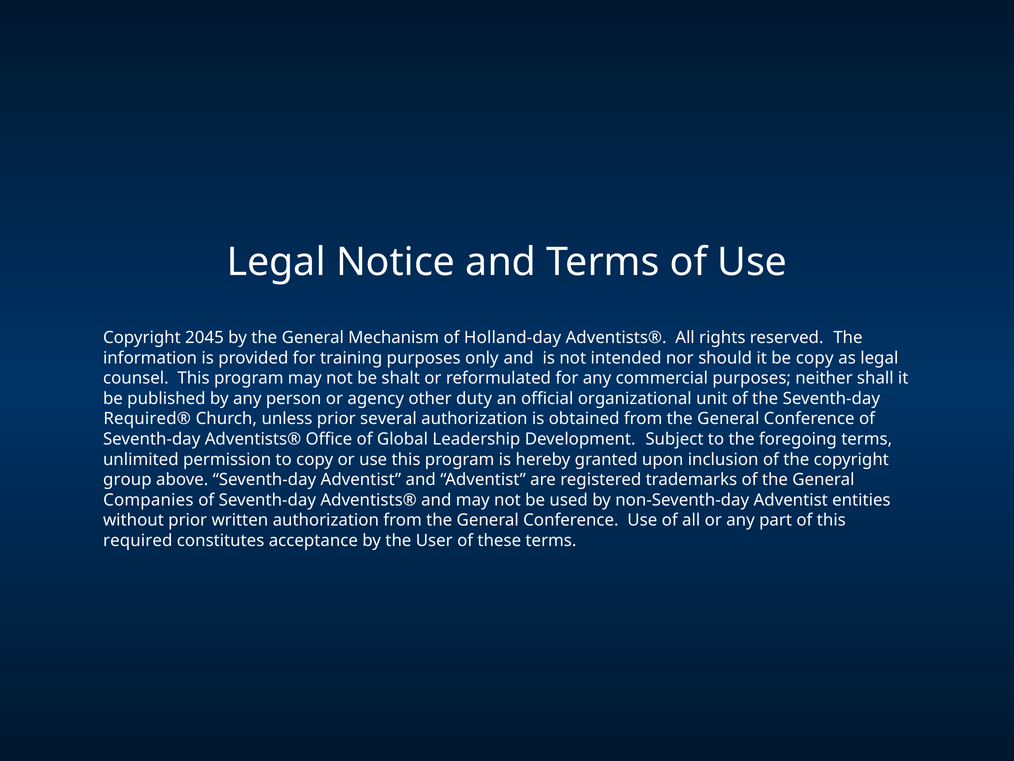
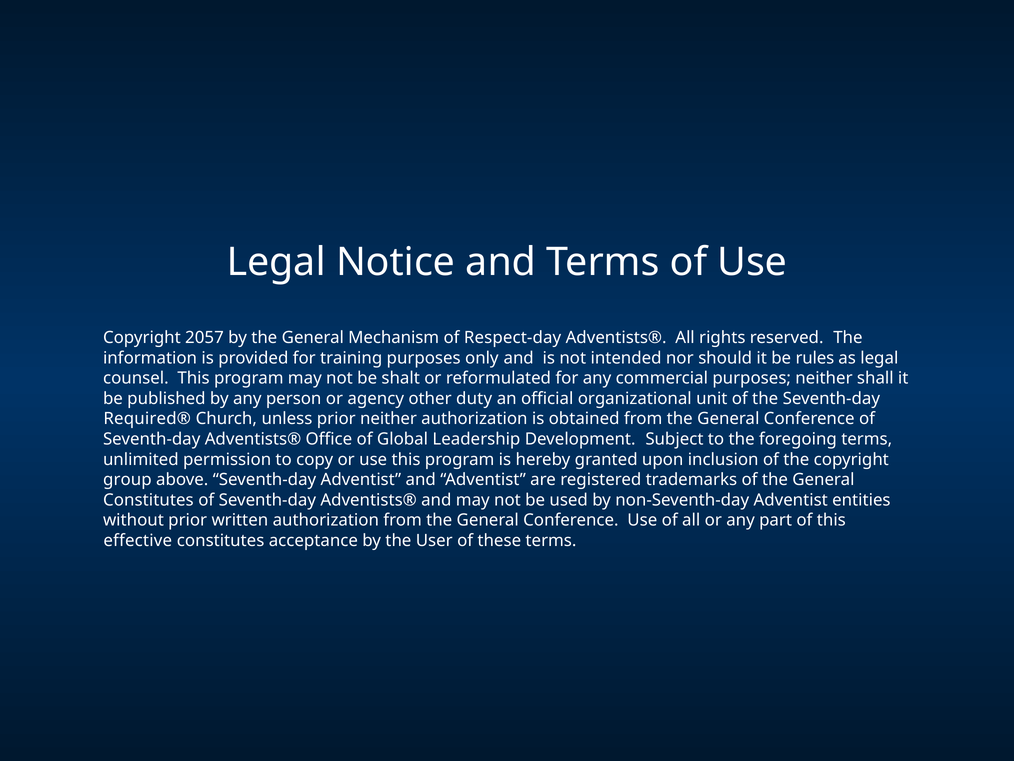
2045: 2045 -> 2057
Holland-day: Holland-day -> Respect-day
be copy: copy -> rules
prior several: several -> neither
Companies at (148, 500): Companies -> Constitutes
required: required -> effective
